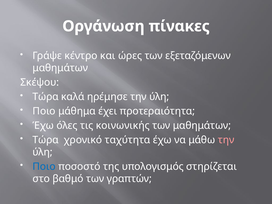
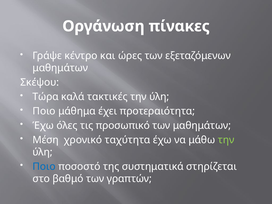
ηρέμησε: ηρέμησε -> τακτικές
κοινωνικής: κοινωνικής -> προσωπικό
Τώρα at (46, 140): Τώρα -> Μέση
την at (226, 140) colour: pink -> light green
υπολογισμός: υπολογισμός -> συστηματικά
